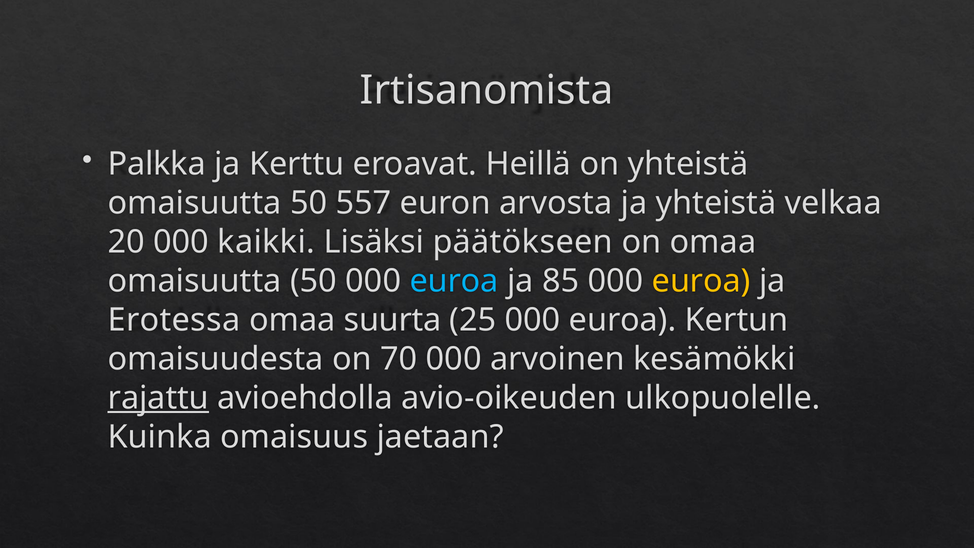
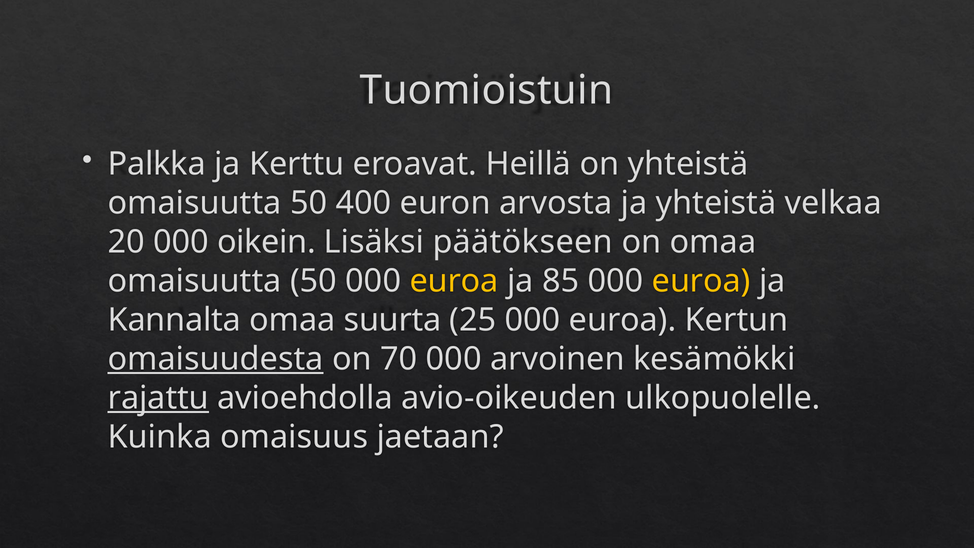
Irtisanomista: Irtisanomista -> Tuomioistuin
557: 557 -> 400
kaikki: kaikki -> oikein
euroa at (454, 281) colour: light blue -> yellow
Erotessa: Erotessa -> Kannalta
omaisuudesta underline: none -> present
